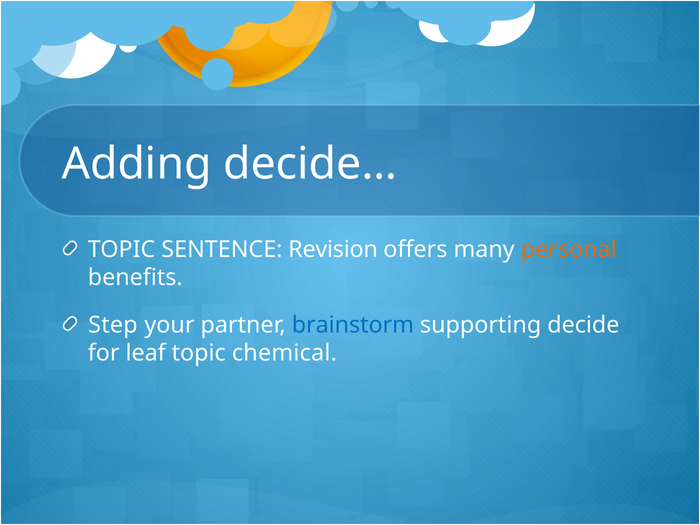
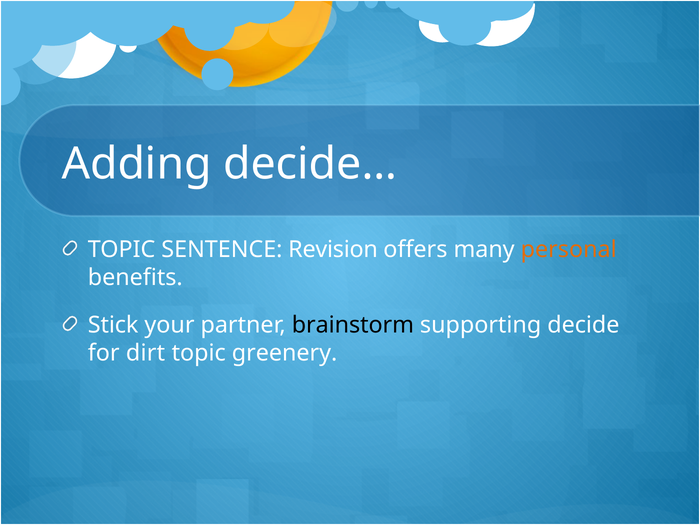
Step: Step -> Stick
brainstorm colour: blue -> black
leaf: leaf -> dirt
chemical: chemical -> greenery
